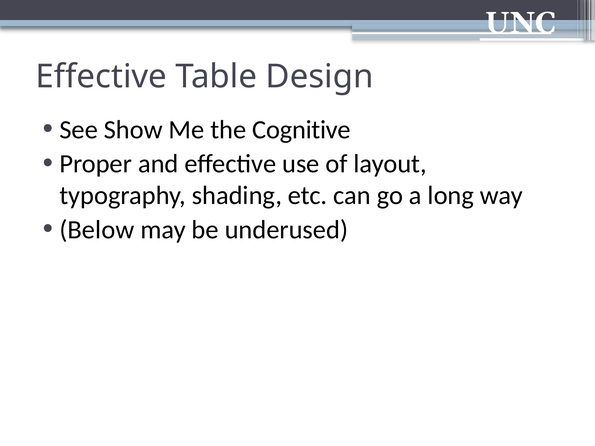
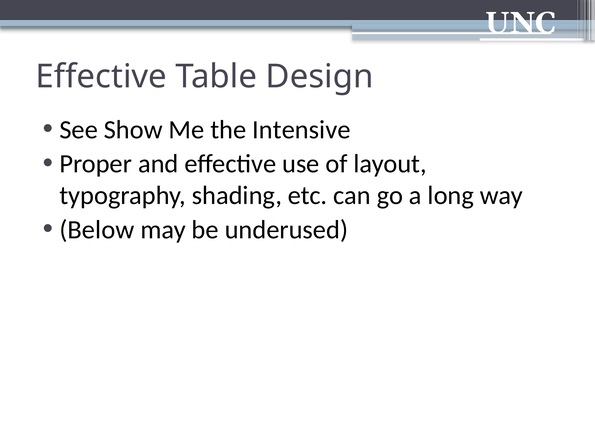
Cognitive: Cognitive -> Intensive
